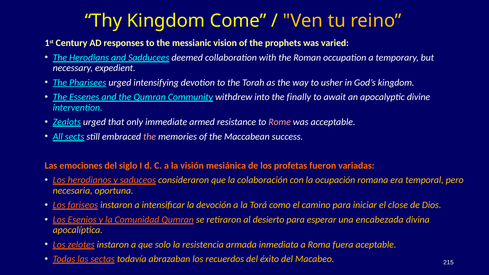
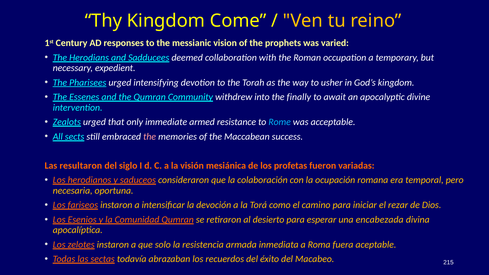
Rome colour: pink -> light blue
emociones: emociones -> resultaron
close: close -> rezar
